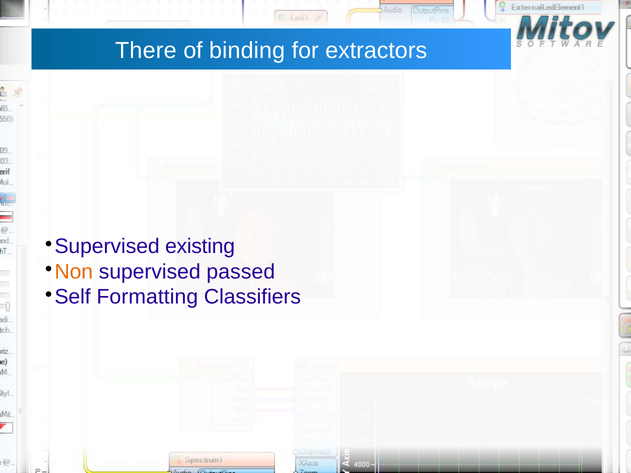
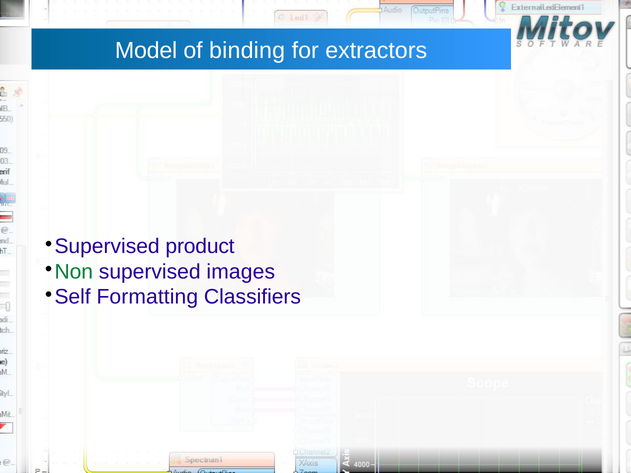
There: There -> Model
existing: existing -> product
Non colour: orange -> green
passed: passed -> images
